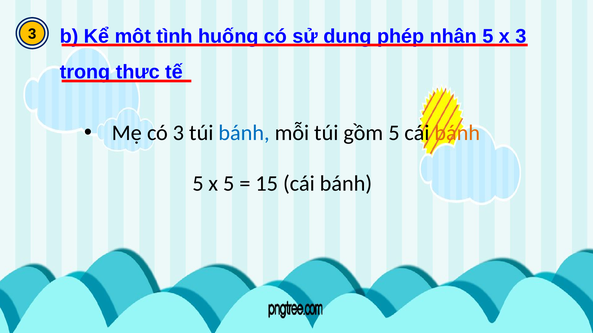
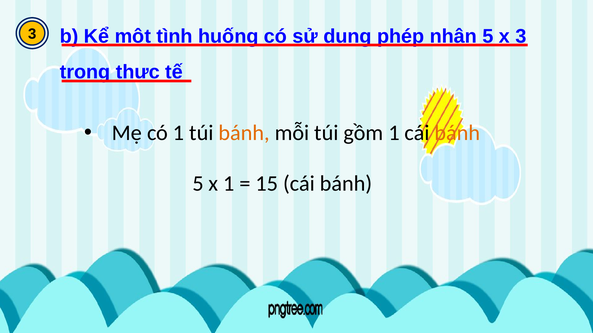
có 3: 3 -> 1
bánh at (244, 133) colour: blue -> orange
gồm 5: 5 -> 1
x 5: 5 -> 1
